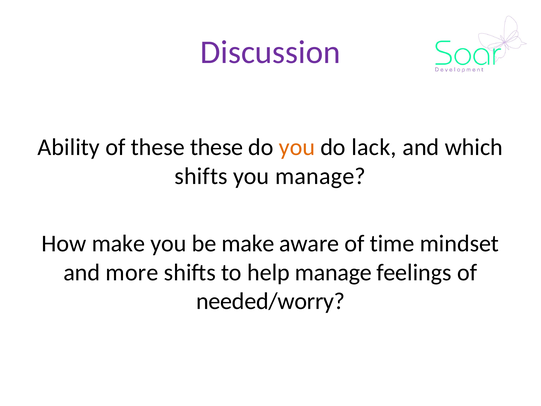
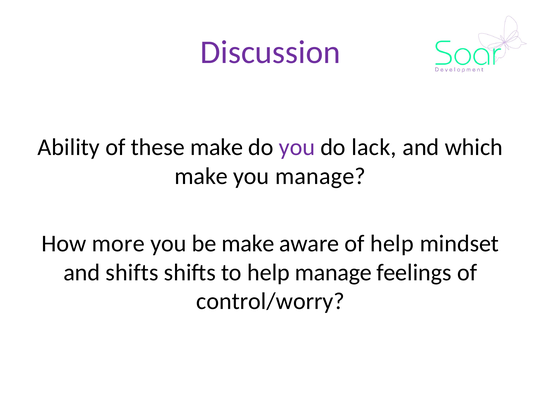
these these: these -> make
you at (297, 147) colour: orange -> purple
shifts at (201, 176): shifts -> make
How make: make -> more
of time: time -> help
and more: more -> shifts
needed/worry: needed/worry -> control/worry
